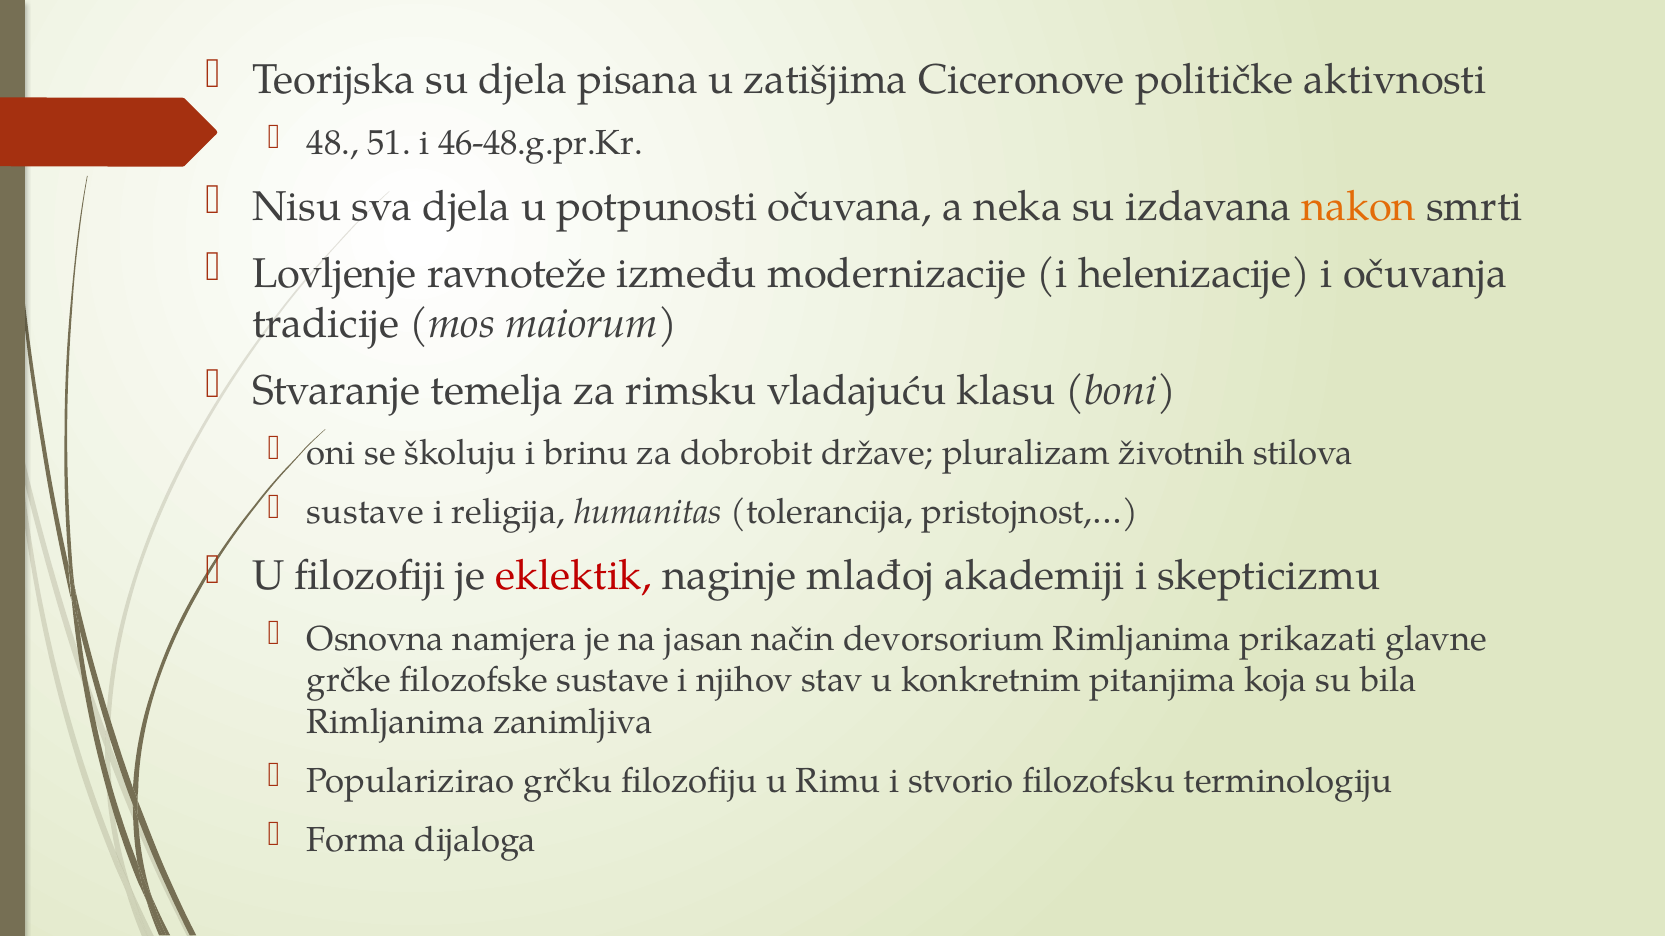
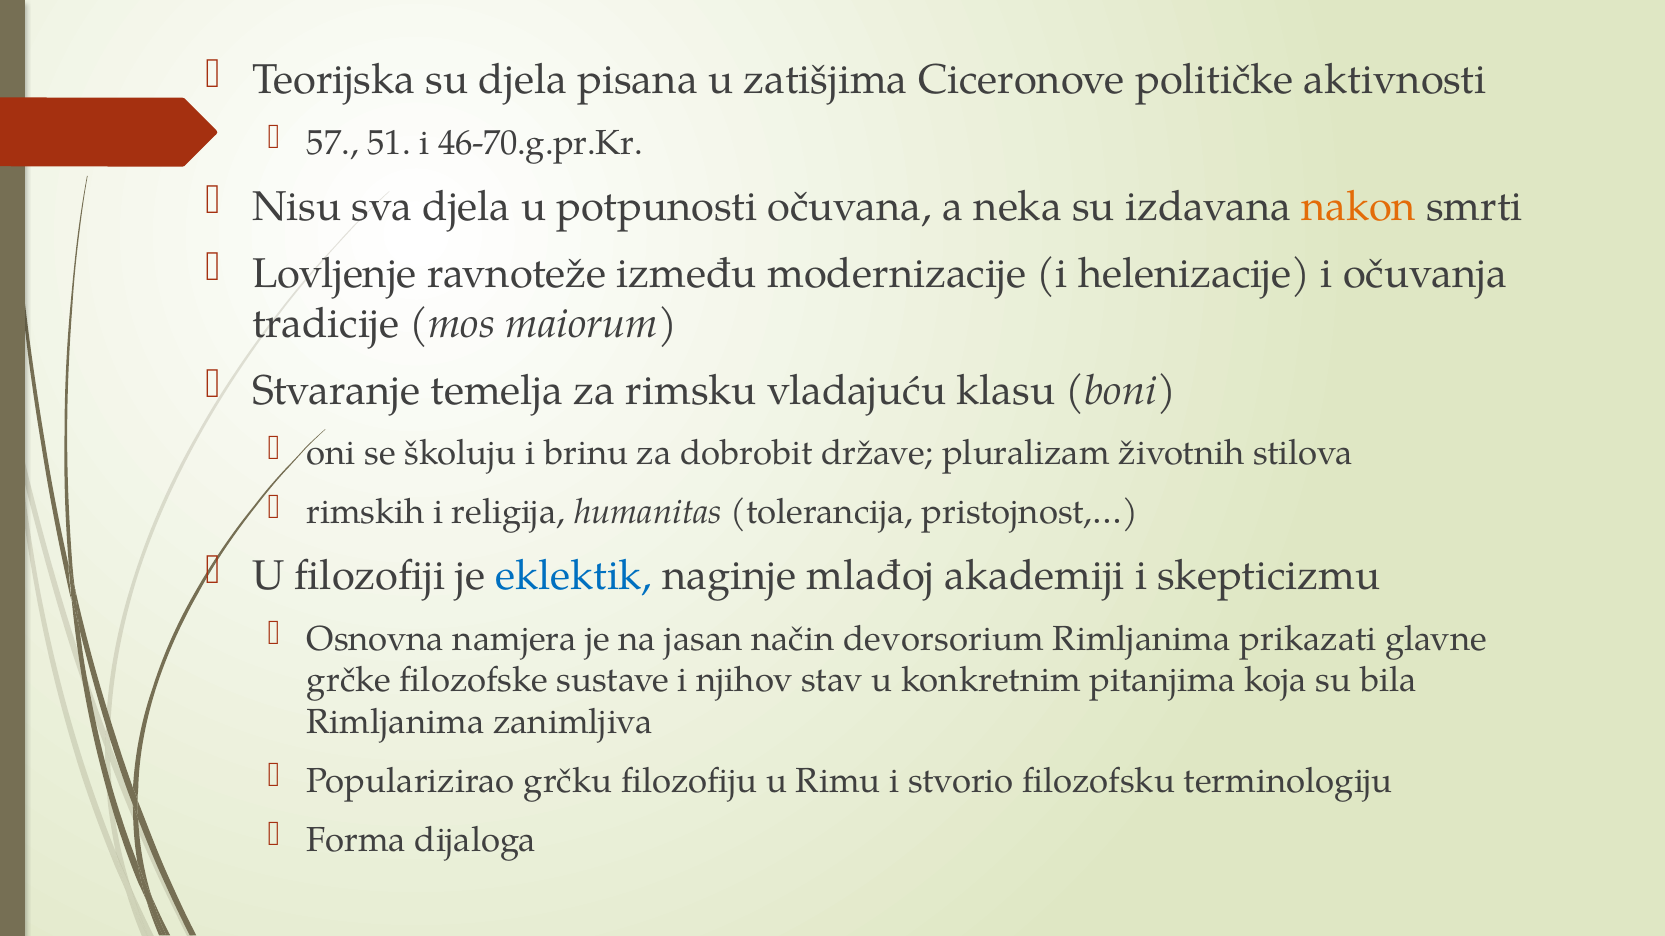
48: 48 -> 57
46-48.g.pr.Kr: 46-48.g.pr.Kr -> 46-70.g.pr.Kr
sustave at (365, 513): sustave -> rimskih
eklektik colour: red -> blue
